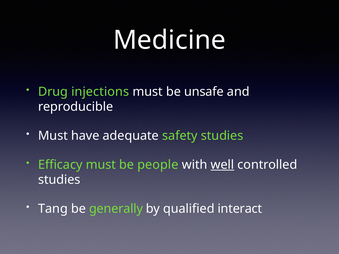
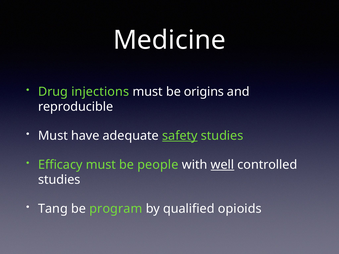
unsafe: unsafe -> origins
safety underline: none -> present
generally: generally -> program
interact: interact -> opioids
